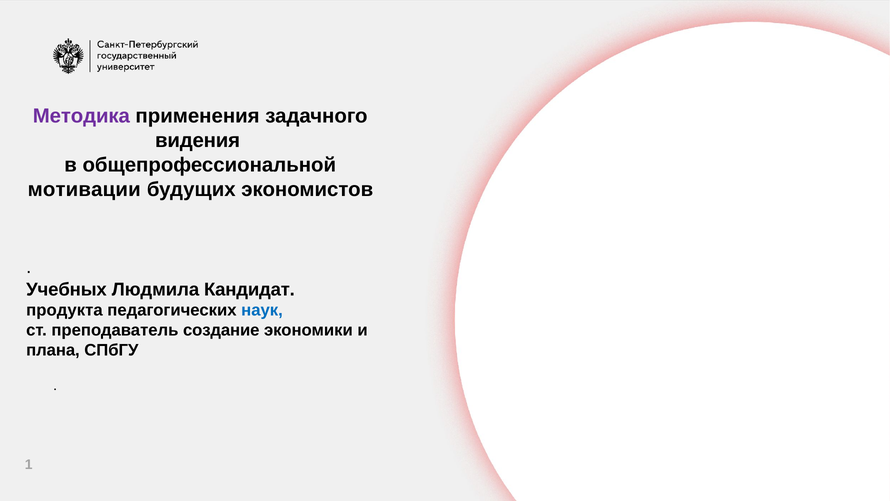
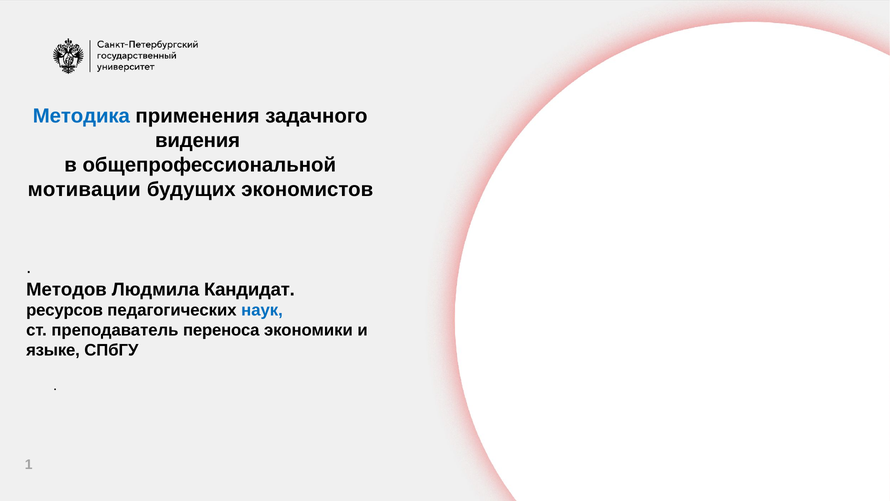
Методика colour: purple -> blue
Учебных: Учебных -> Методов
продукта: продукта -> ресурсов
создание: создание -> переноса
плана: плана -> языке
